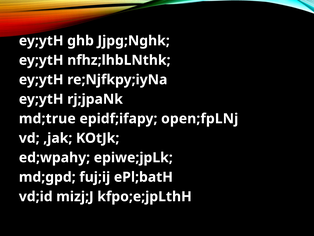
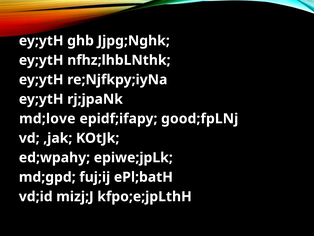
md;true: md;true -> md;love
open;fpLNj: open;fpLNj -> good;fpLNj
